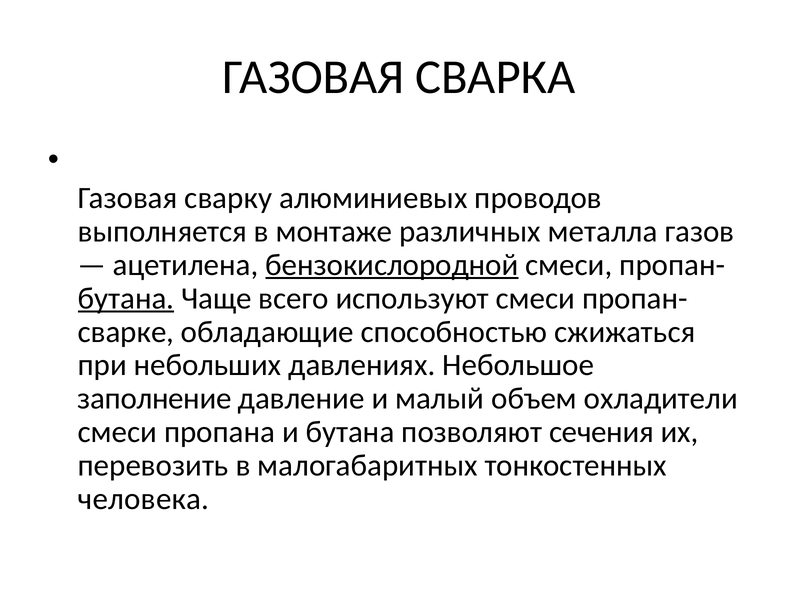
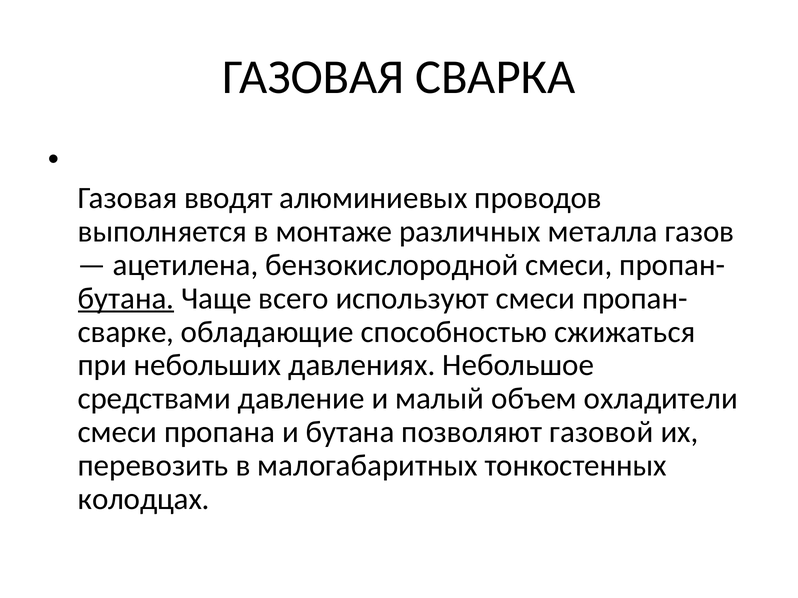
сварку: сварку -> вводят
бензокислородной underline: present -> none
заполнение: заполнение -> средствами
сечения: сечения -> газовой
человека: человека -> колодцах
